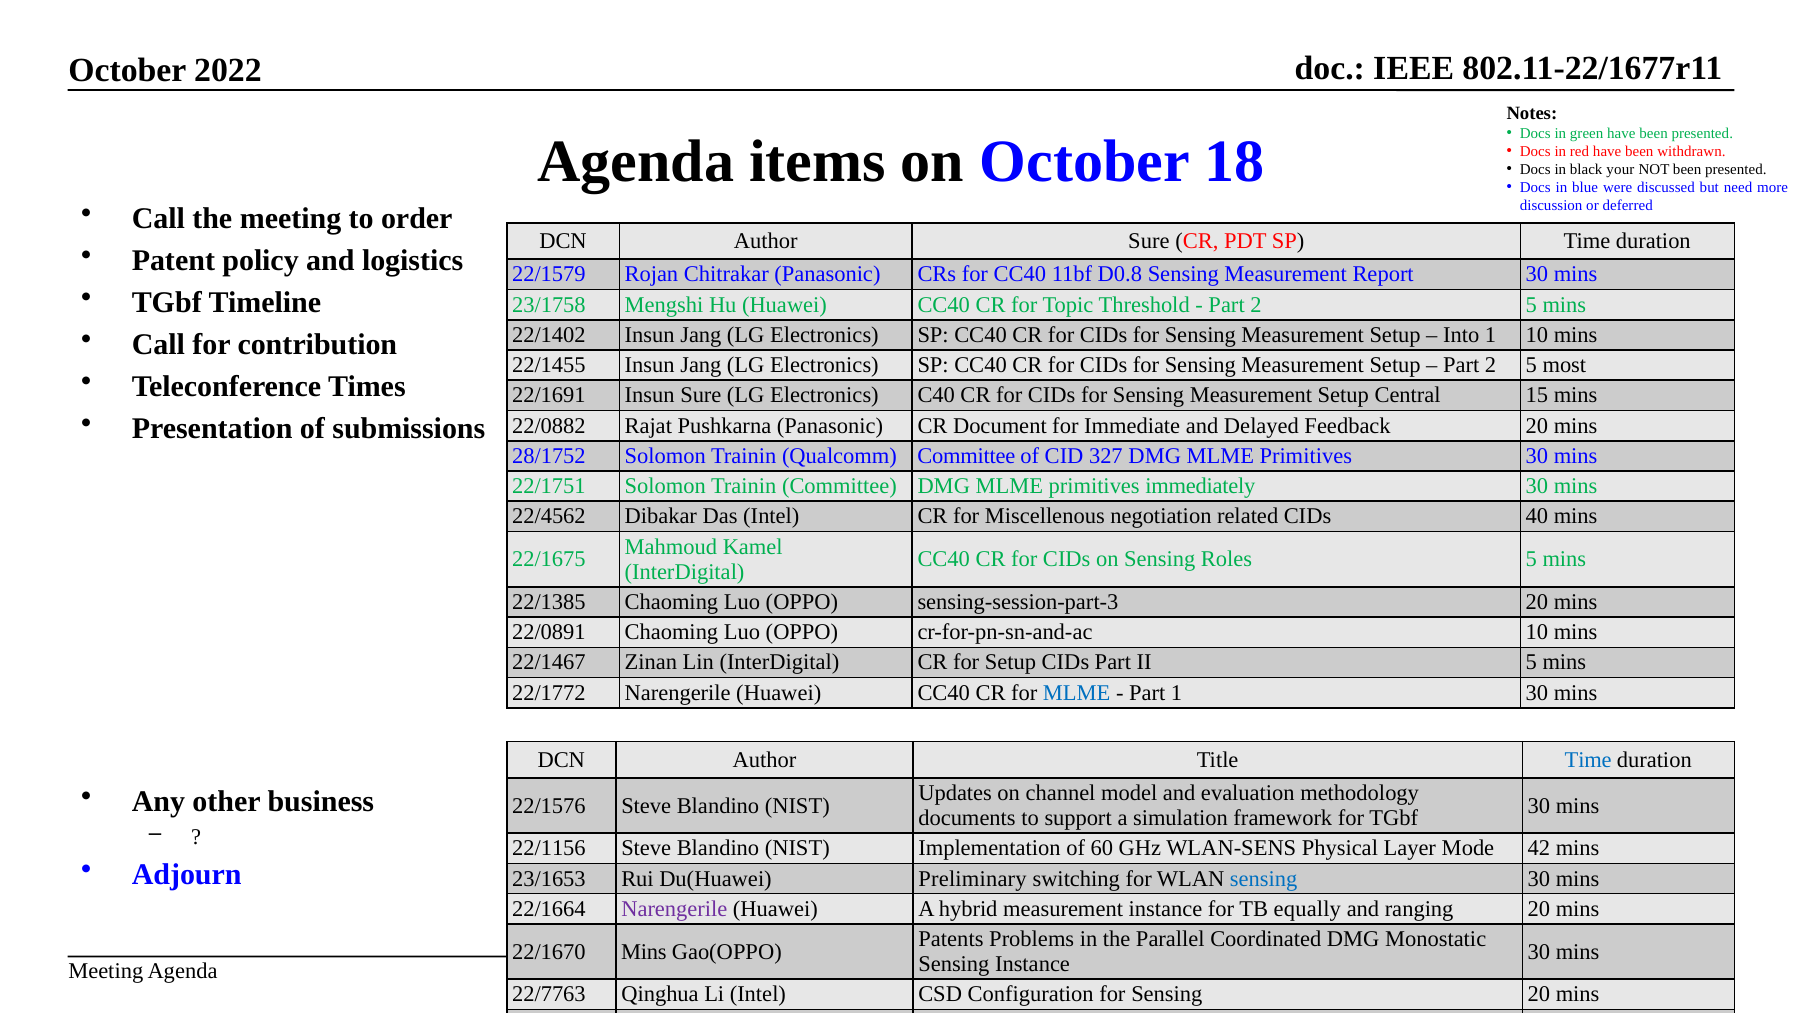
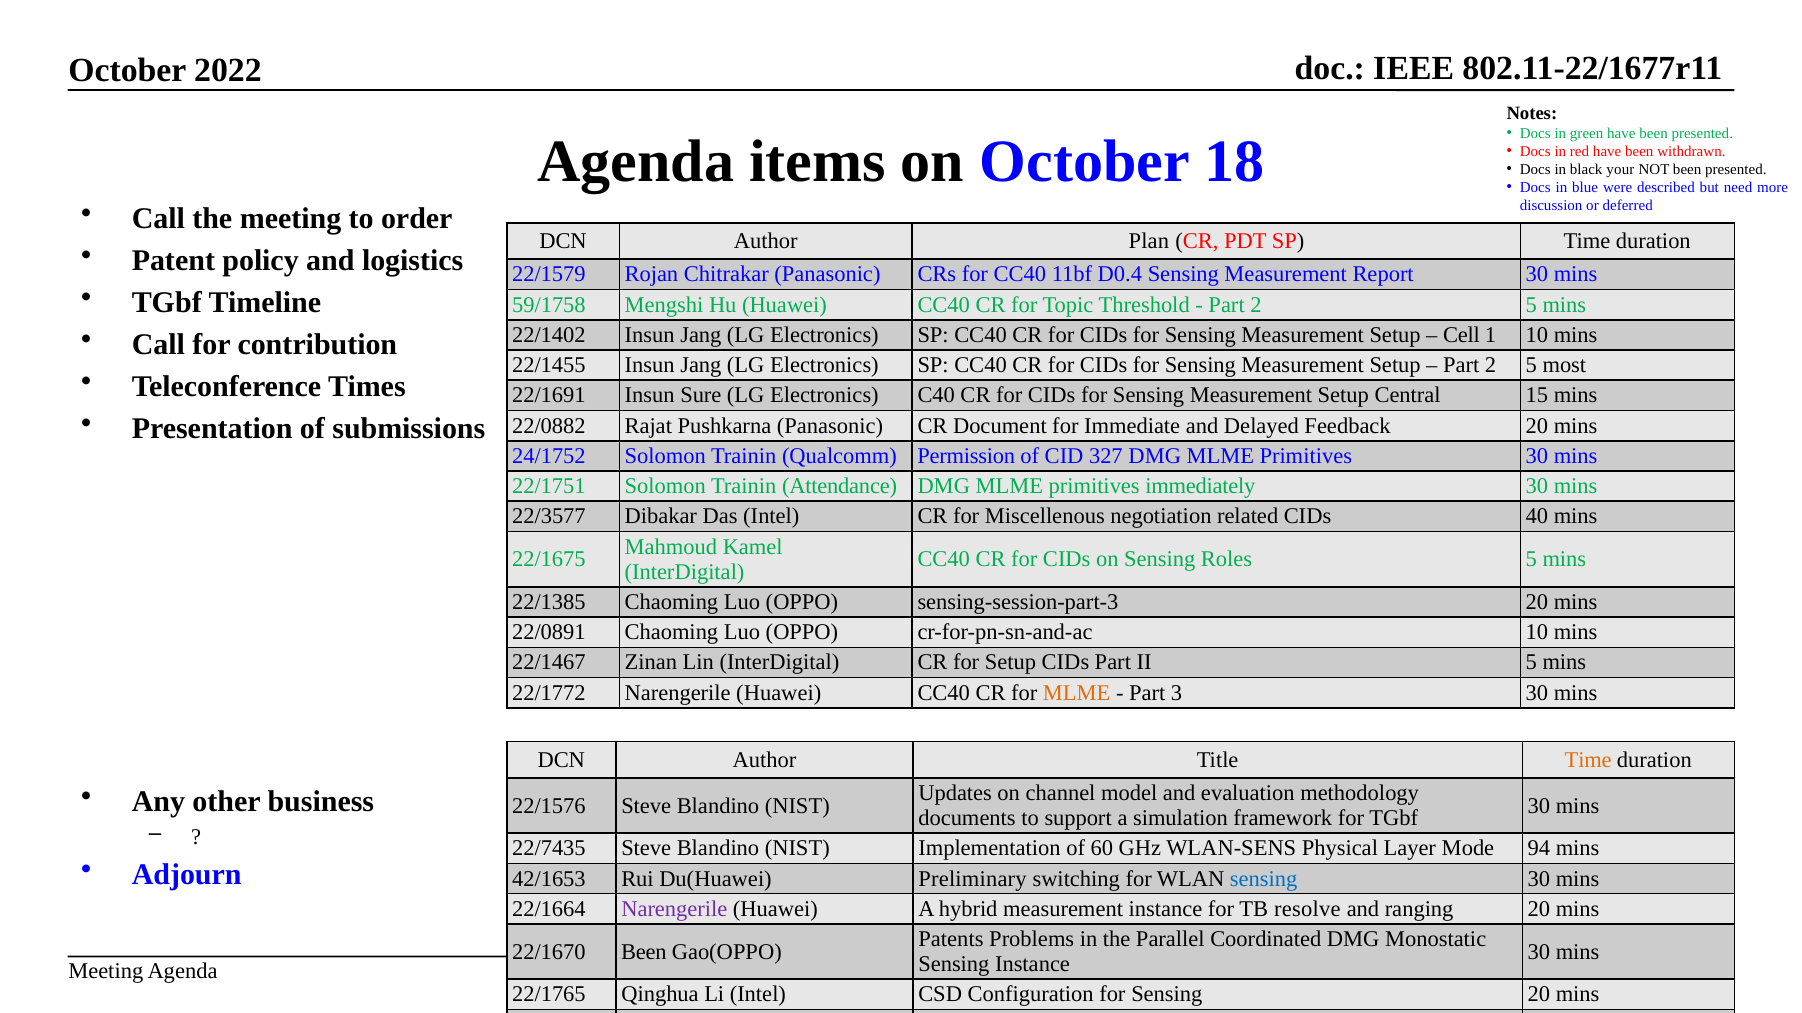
discussed: discussed -> described
Author Sure: Sure -> Plan
D0.8: D0.8 -> D0.4
23/1758: 23/1758 -> 59/1758
Into: Into -> Cell
28/1752: 28/1752 -> 24/1752
Qualcomm Committee: Committee -> Permission
Trainin Committee: Committee -> Attendance
22/4562: 22/4562 -> 22/3577
MLME at (1077, 693) colour: blue -> orange
Part 1: 1 -> 3
Time at (1588, 760) colour: blue -> orange
22/1156: 22/1156 -> 22/7435
42: 42 -> 94
23/1653: 23/1653 -> 42/1653
equally: equally -> resolve
22/1670 Mins: Mins -> Been
22/7763: 22/7763 -> 22/1765
